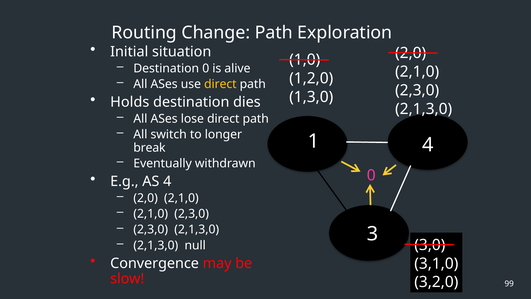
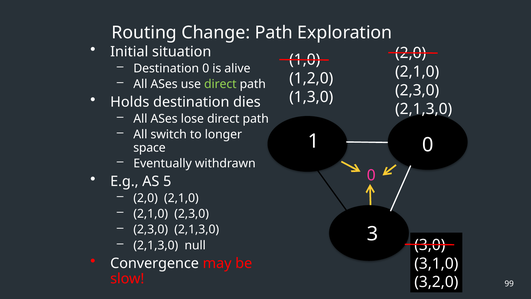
direct at (220, 84) colour: yellow -> light green
1 4: 4 -> 0
break: break -> space
AS 4: 4 -> 5
